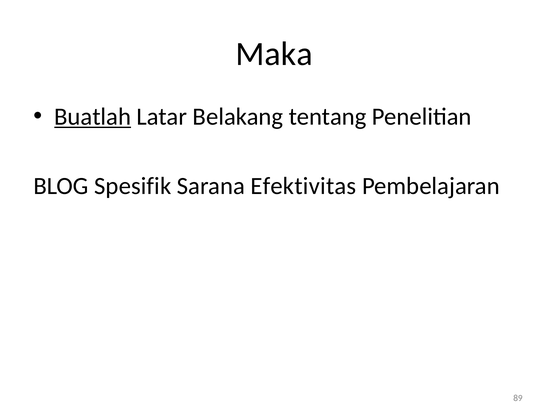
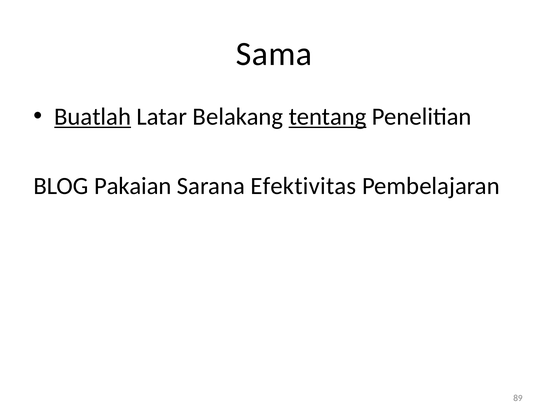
Maka: Maka -> Sama
tentang underline: none -> present
Spesifik: Spesifik -> Pakaian
